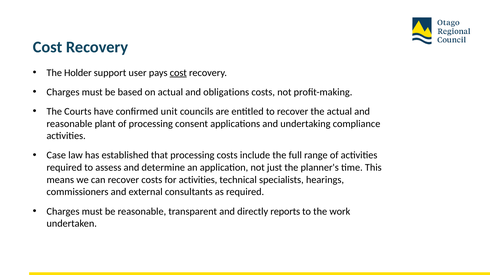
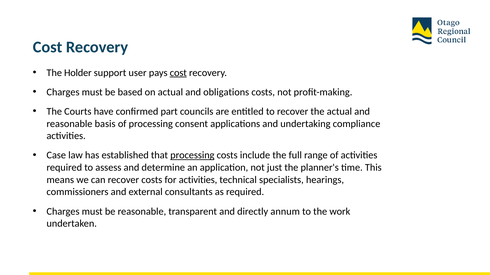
unit: unit -> part
plant: plant -> basis
processing at (192, 156) underline: none -> present
reports: reports -> annum
